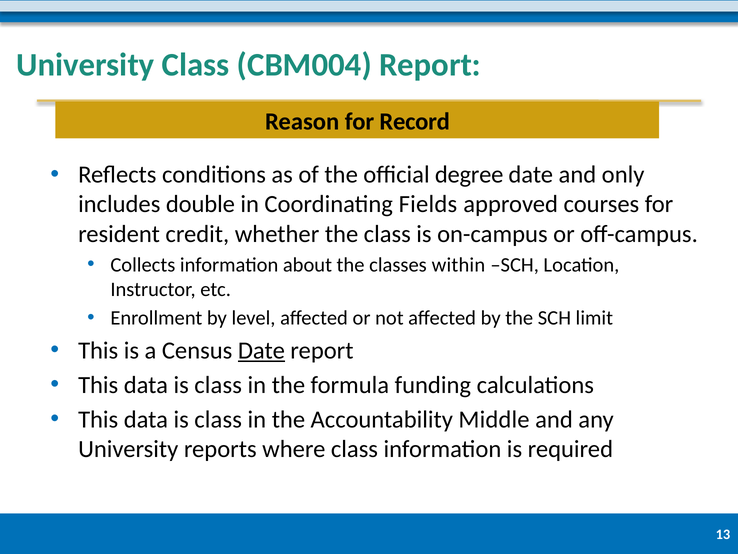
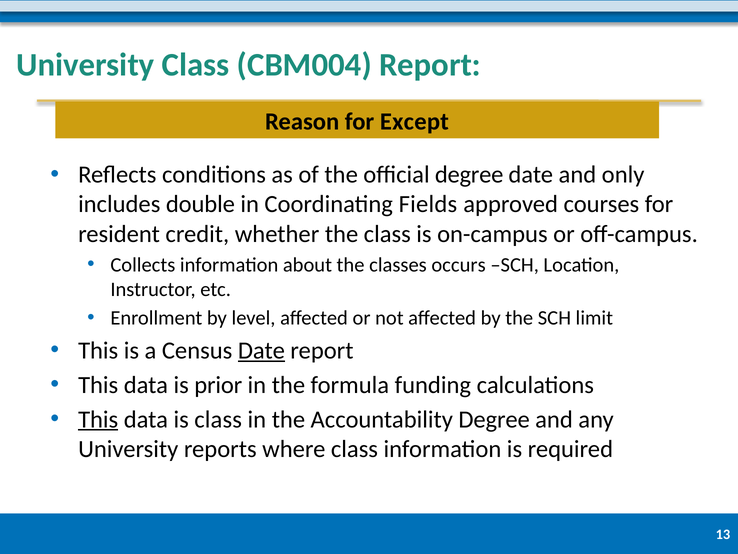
Record: Record -> Except
within: within -> occurs
class at (218, 385): class -> prior
This at (98, 419) underline: none -> present
Accountability Middle: Middle -> Degree
